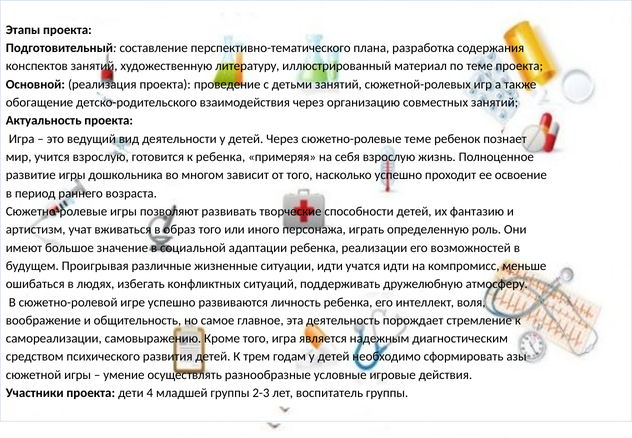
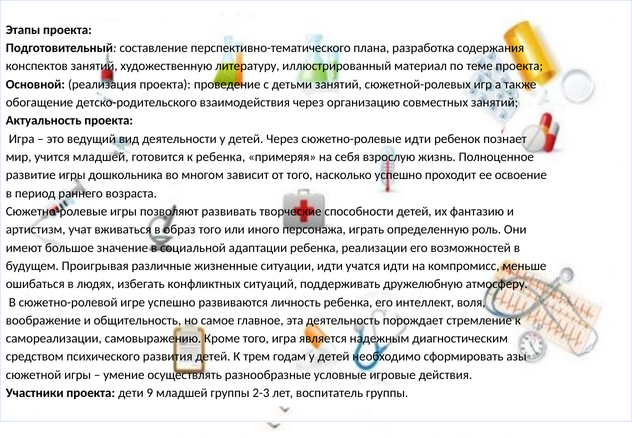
сюжетно-ролевые теме: теме -> идти
учится взрослую: взрослую -> младшей
4: 4 -> 9
